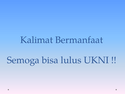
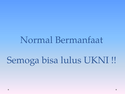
Kalimat: Kalimat -> Normal
